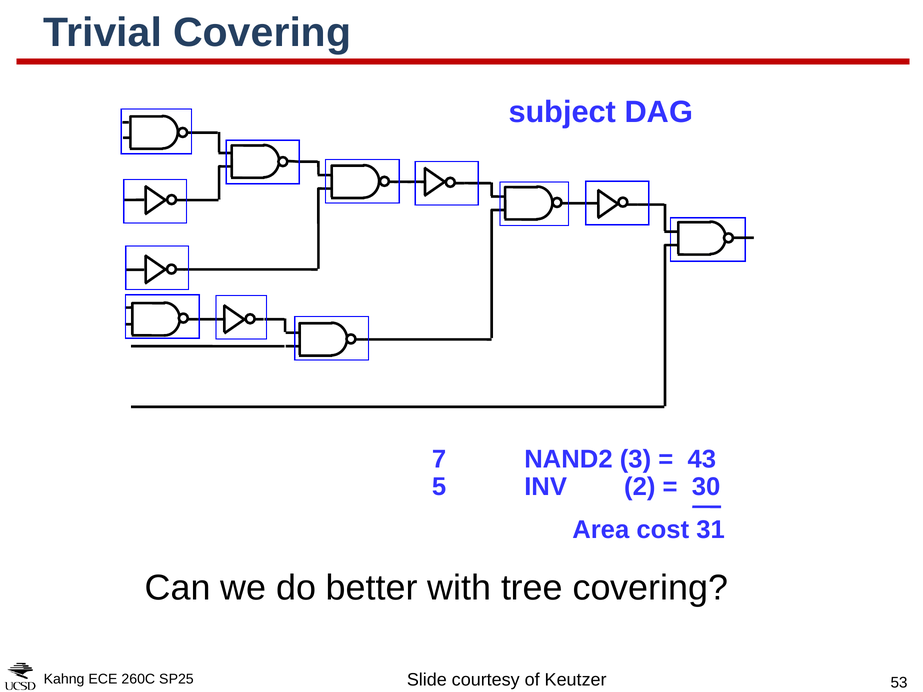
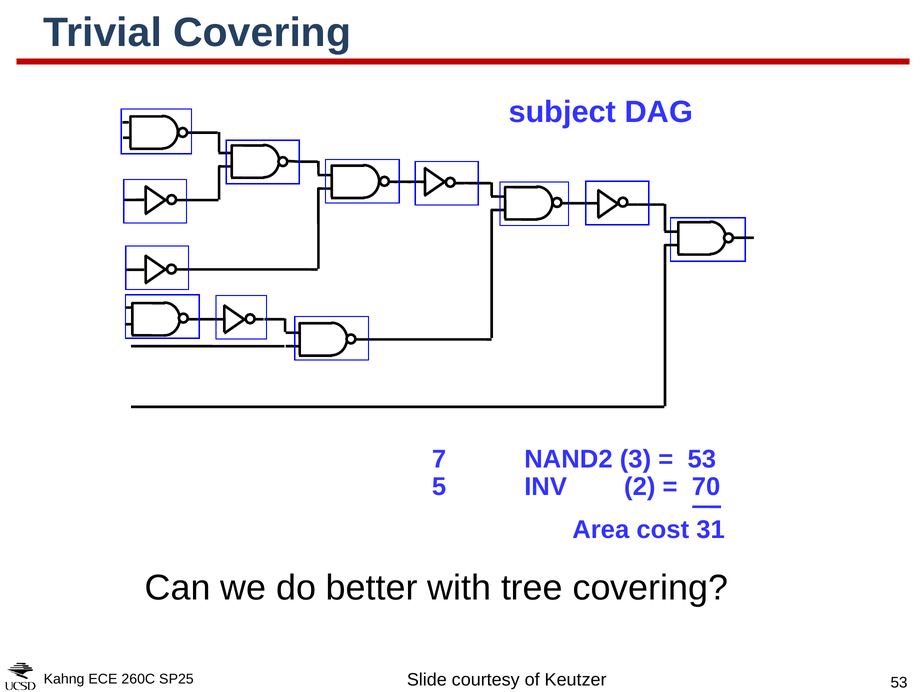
43 at (702, 459): 43 -> 53
30: 30 -> 70
